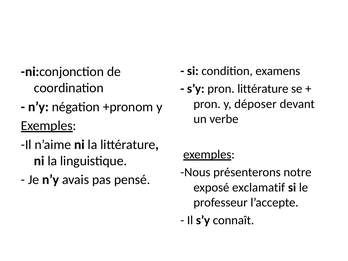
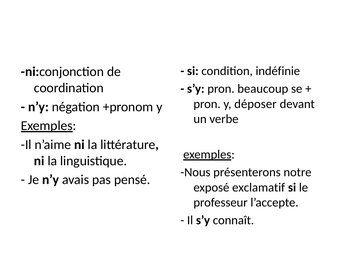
examens: examens -> indéfinie
pron littérature: littérature -> beaucoup
